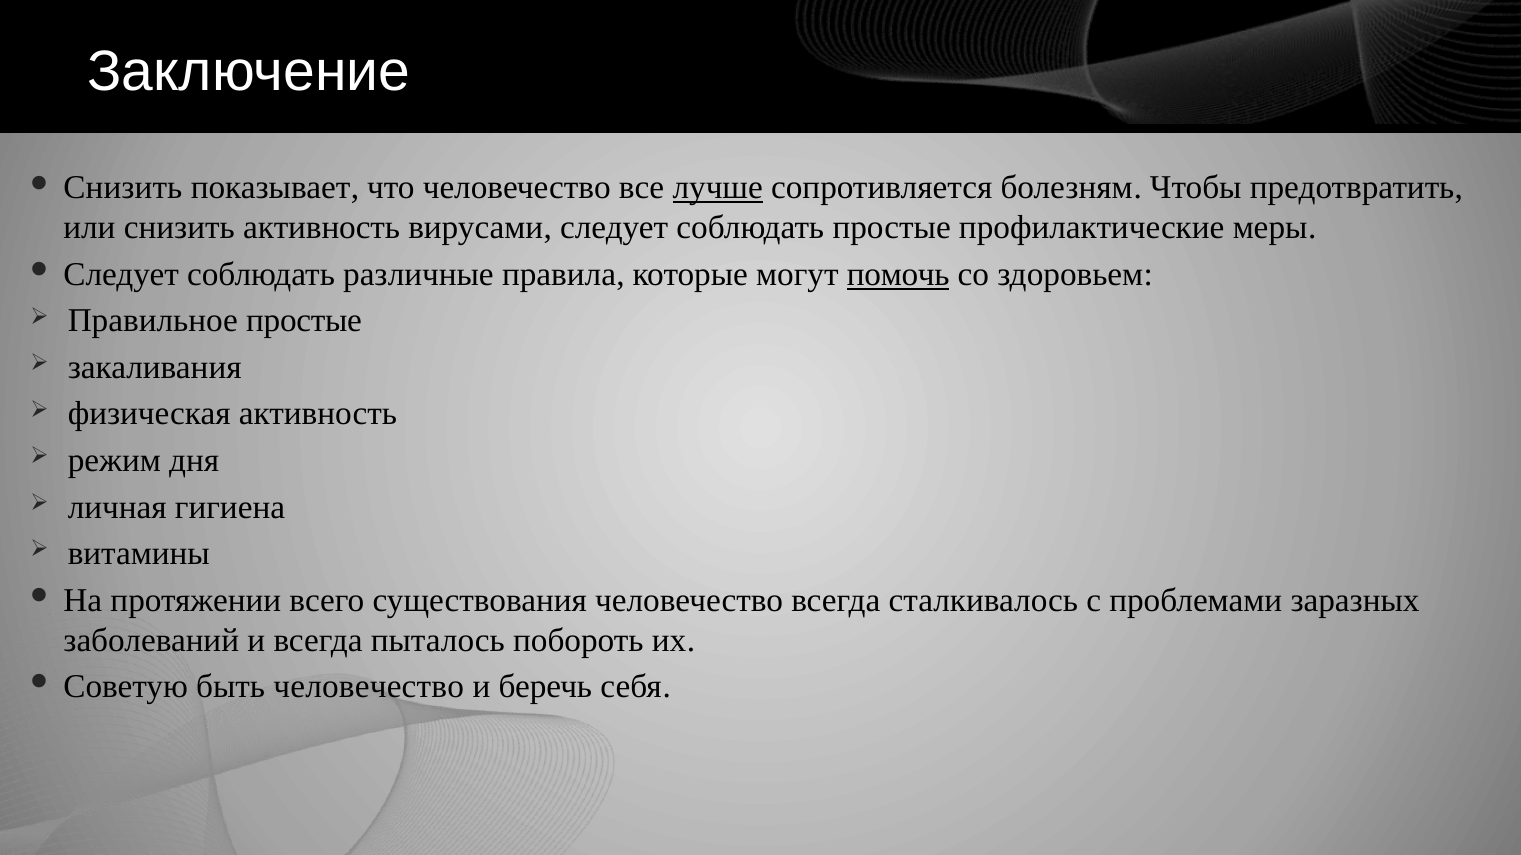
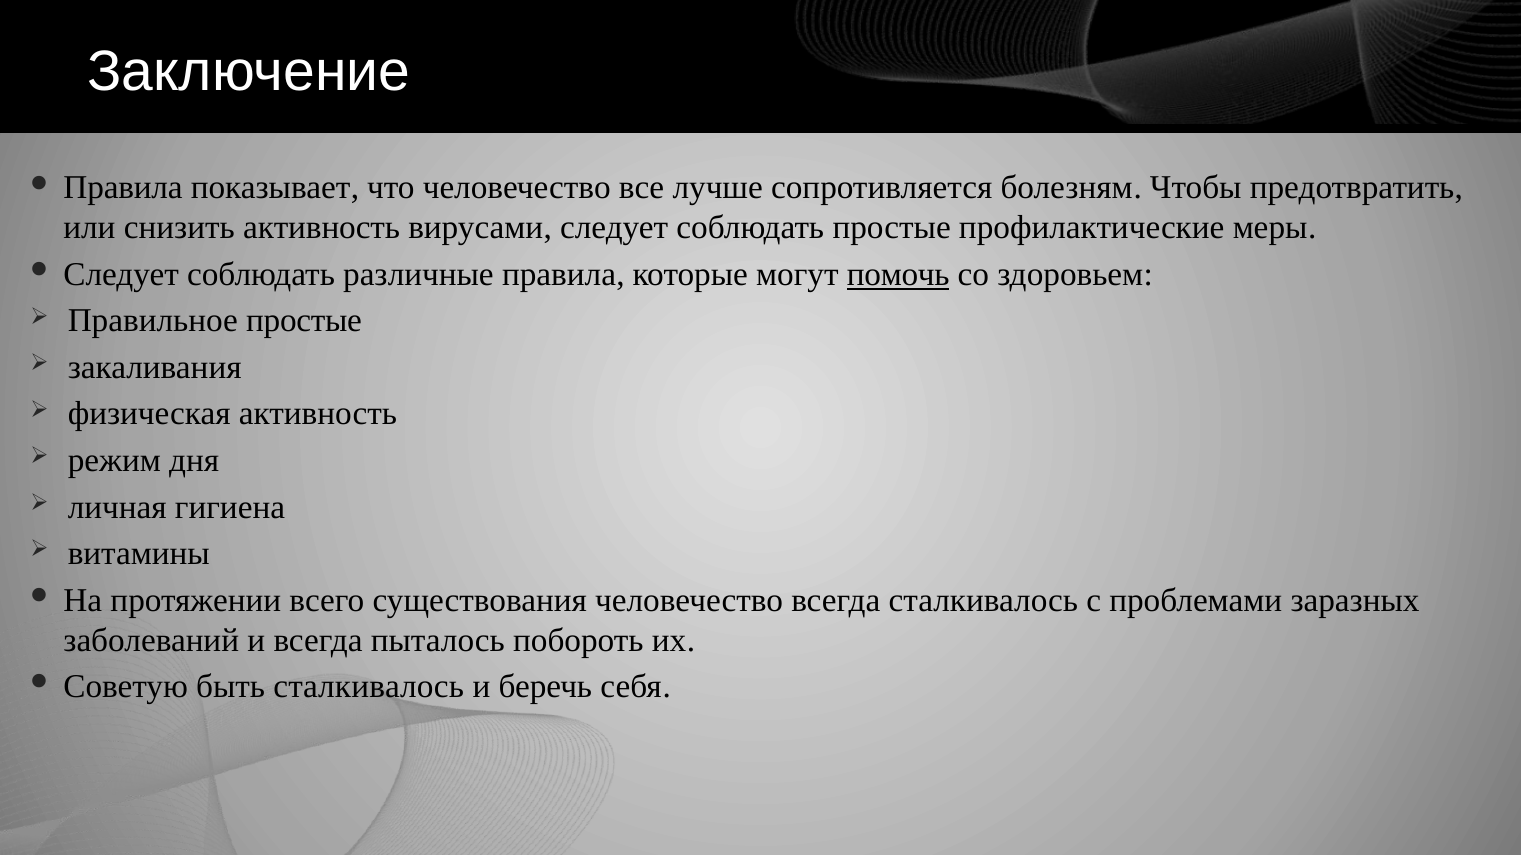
Снизить at (123, 188): Снизить -> Правила
лучше underline: present -> none
быть человечество: человечество -> сталкивалось
